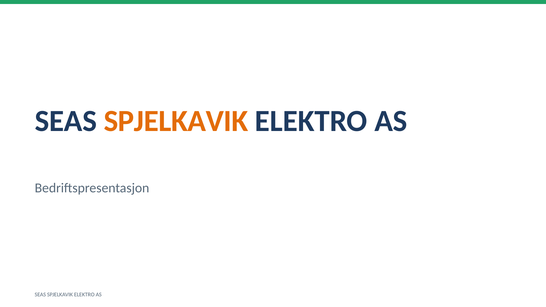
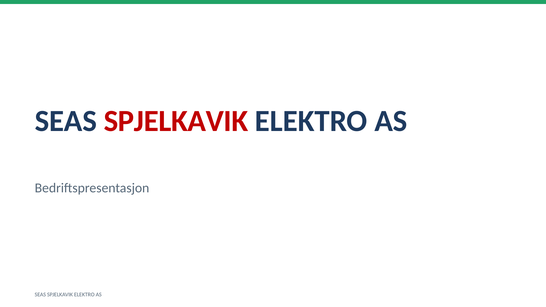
SPJELKAVIK at (176, 121) colour: orange -> red
